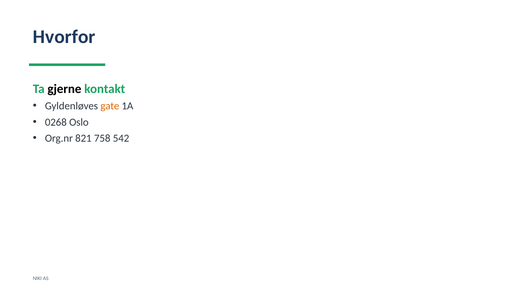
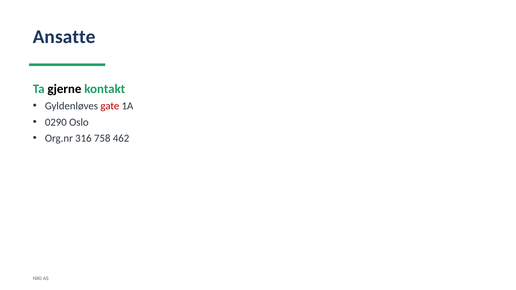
Hvorfor: Hvorfor -> Ansatte
gate colour: orange -> red
0268: 0268 -> 0290
821: 821 -> 316
542: 542 -> 462
